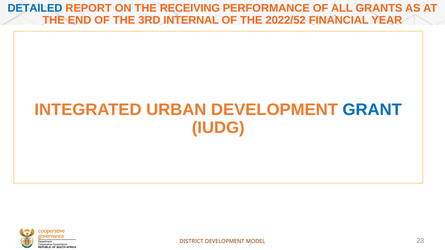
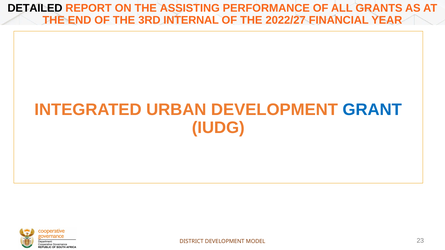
DETAILED colour: blue -> black
RECEIVING: RECEIVING -> ASSISTING
2022/52: 2022/52 -> 2022/27
